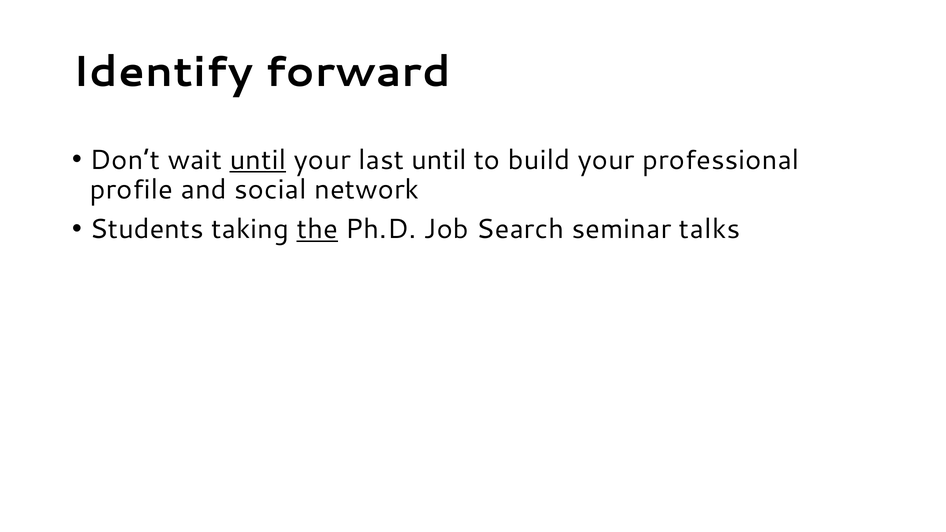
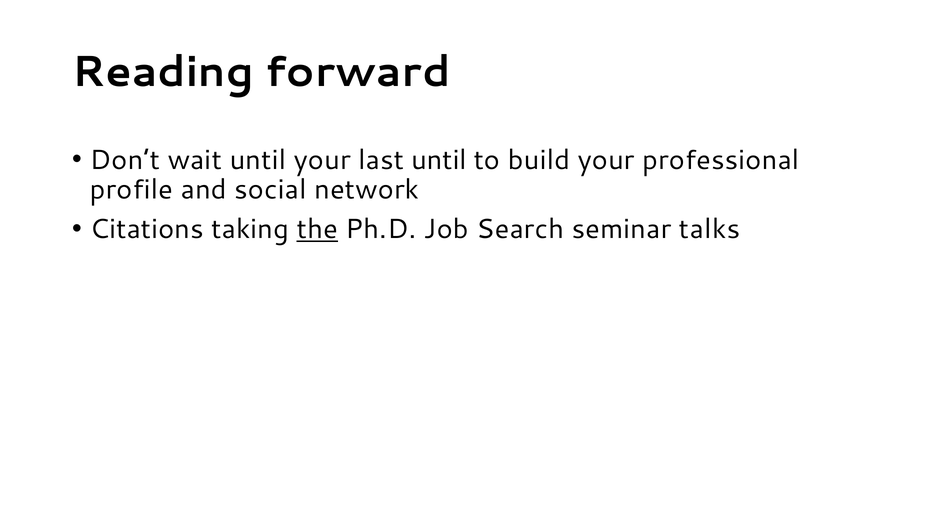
Identify: Identify -> Reading
until at (258, 160) underline: present -> none
Students: Students -> Citations
